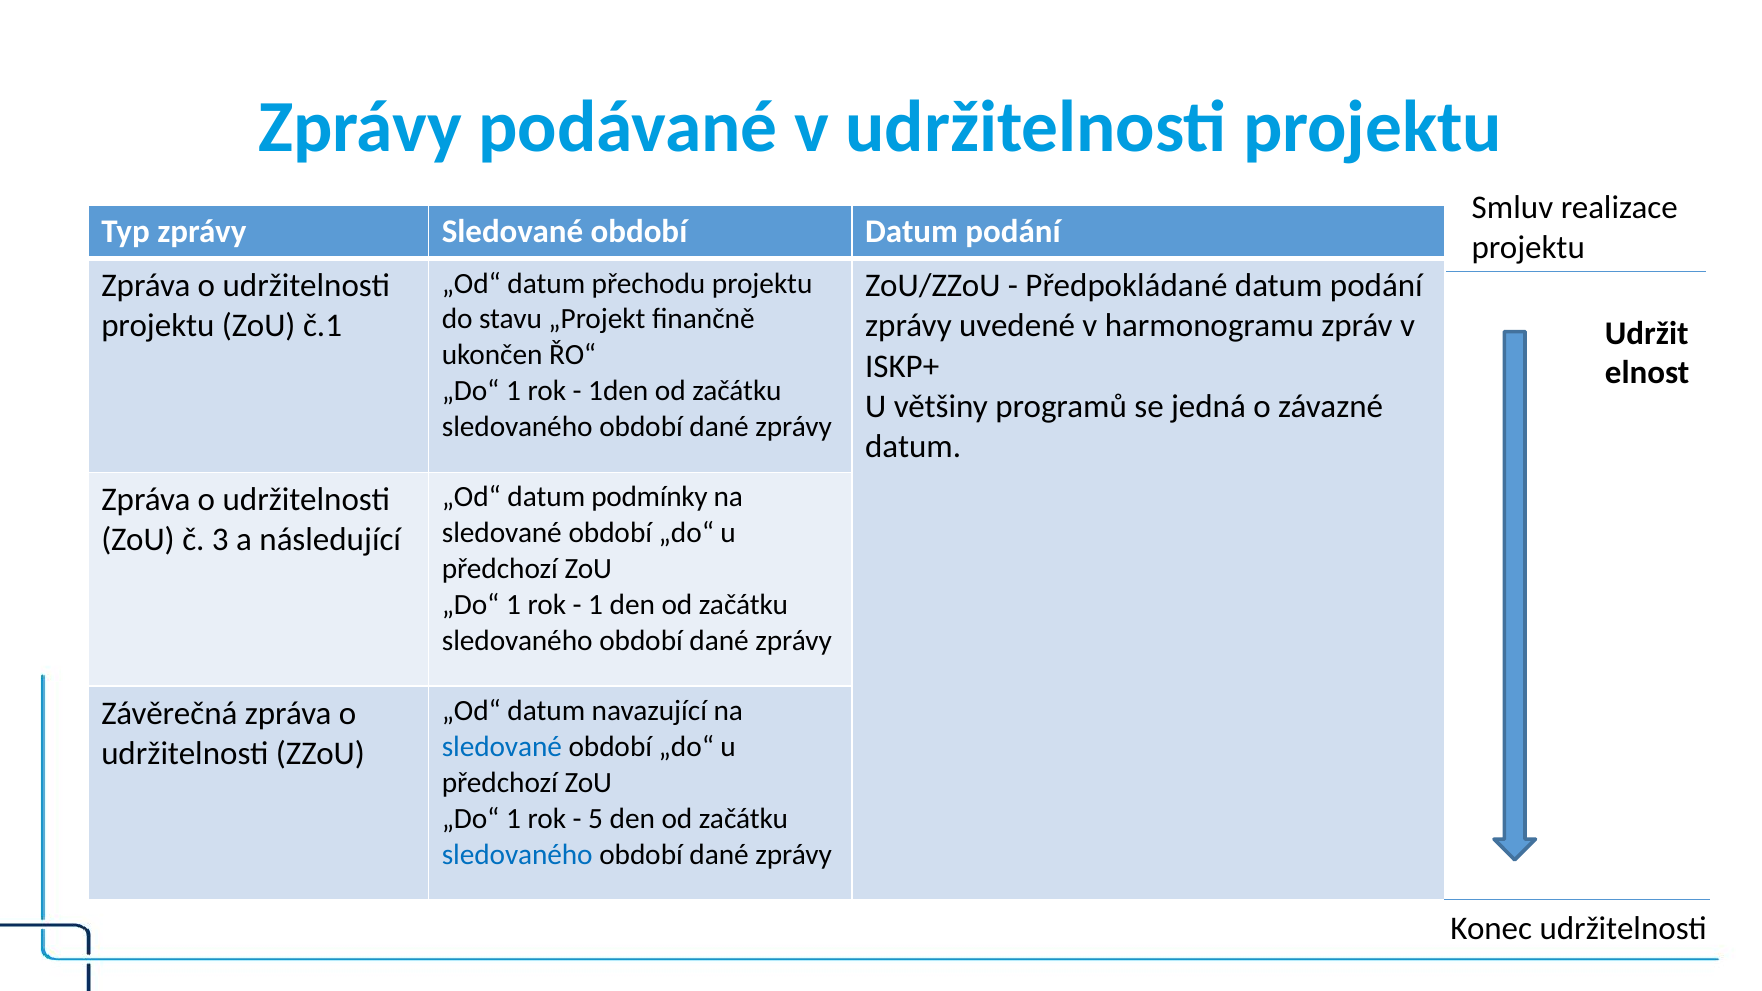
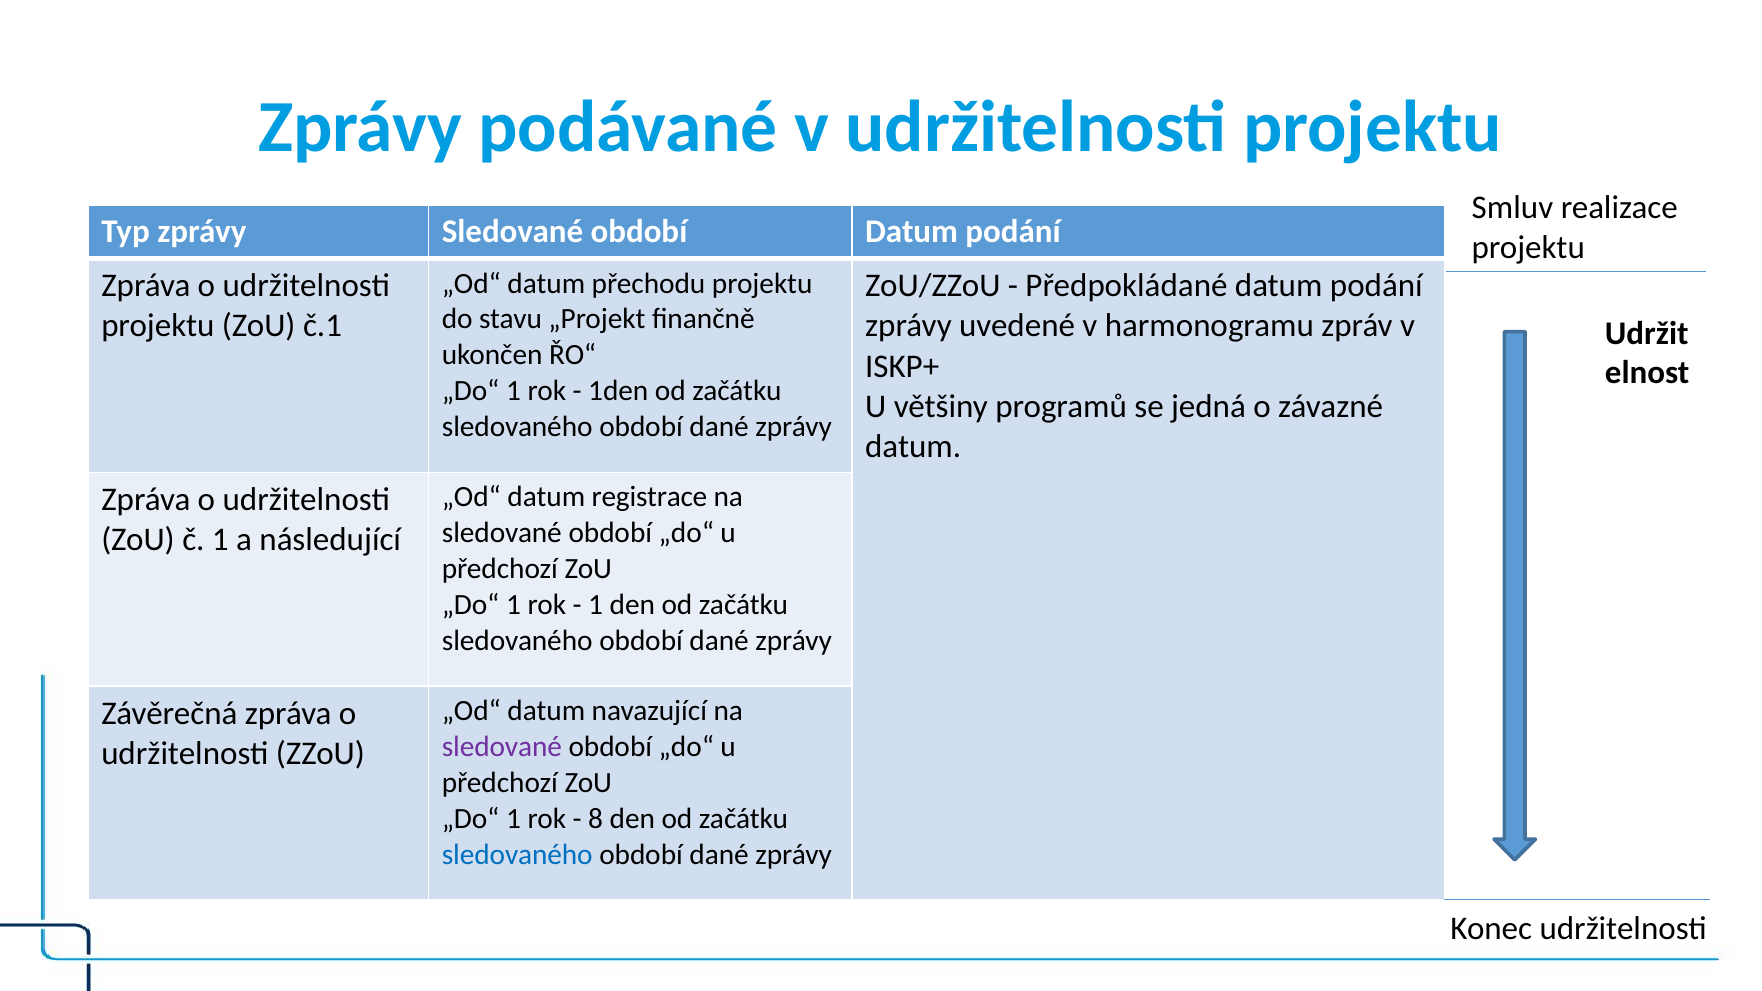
podmínky: podmínky -> registrace
č 3: 3 -> 1
sledované at (502, 747) colour: blue -> purple
5: 5 -> 8
